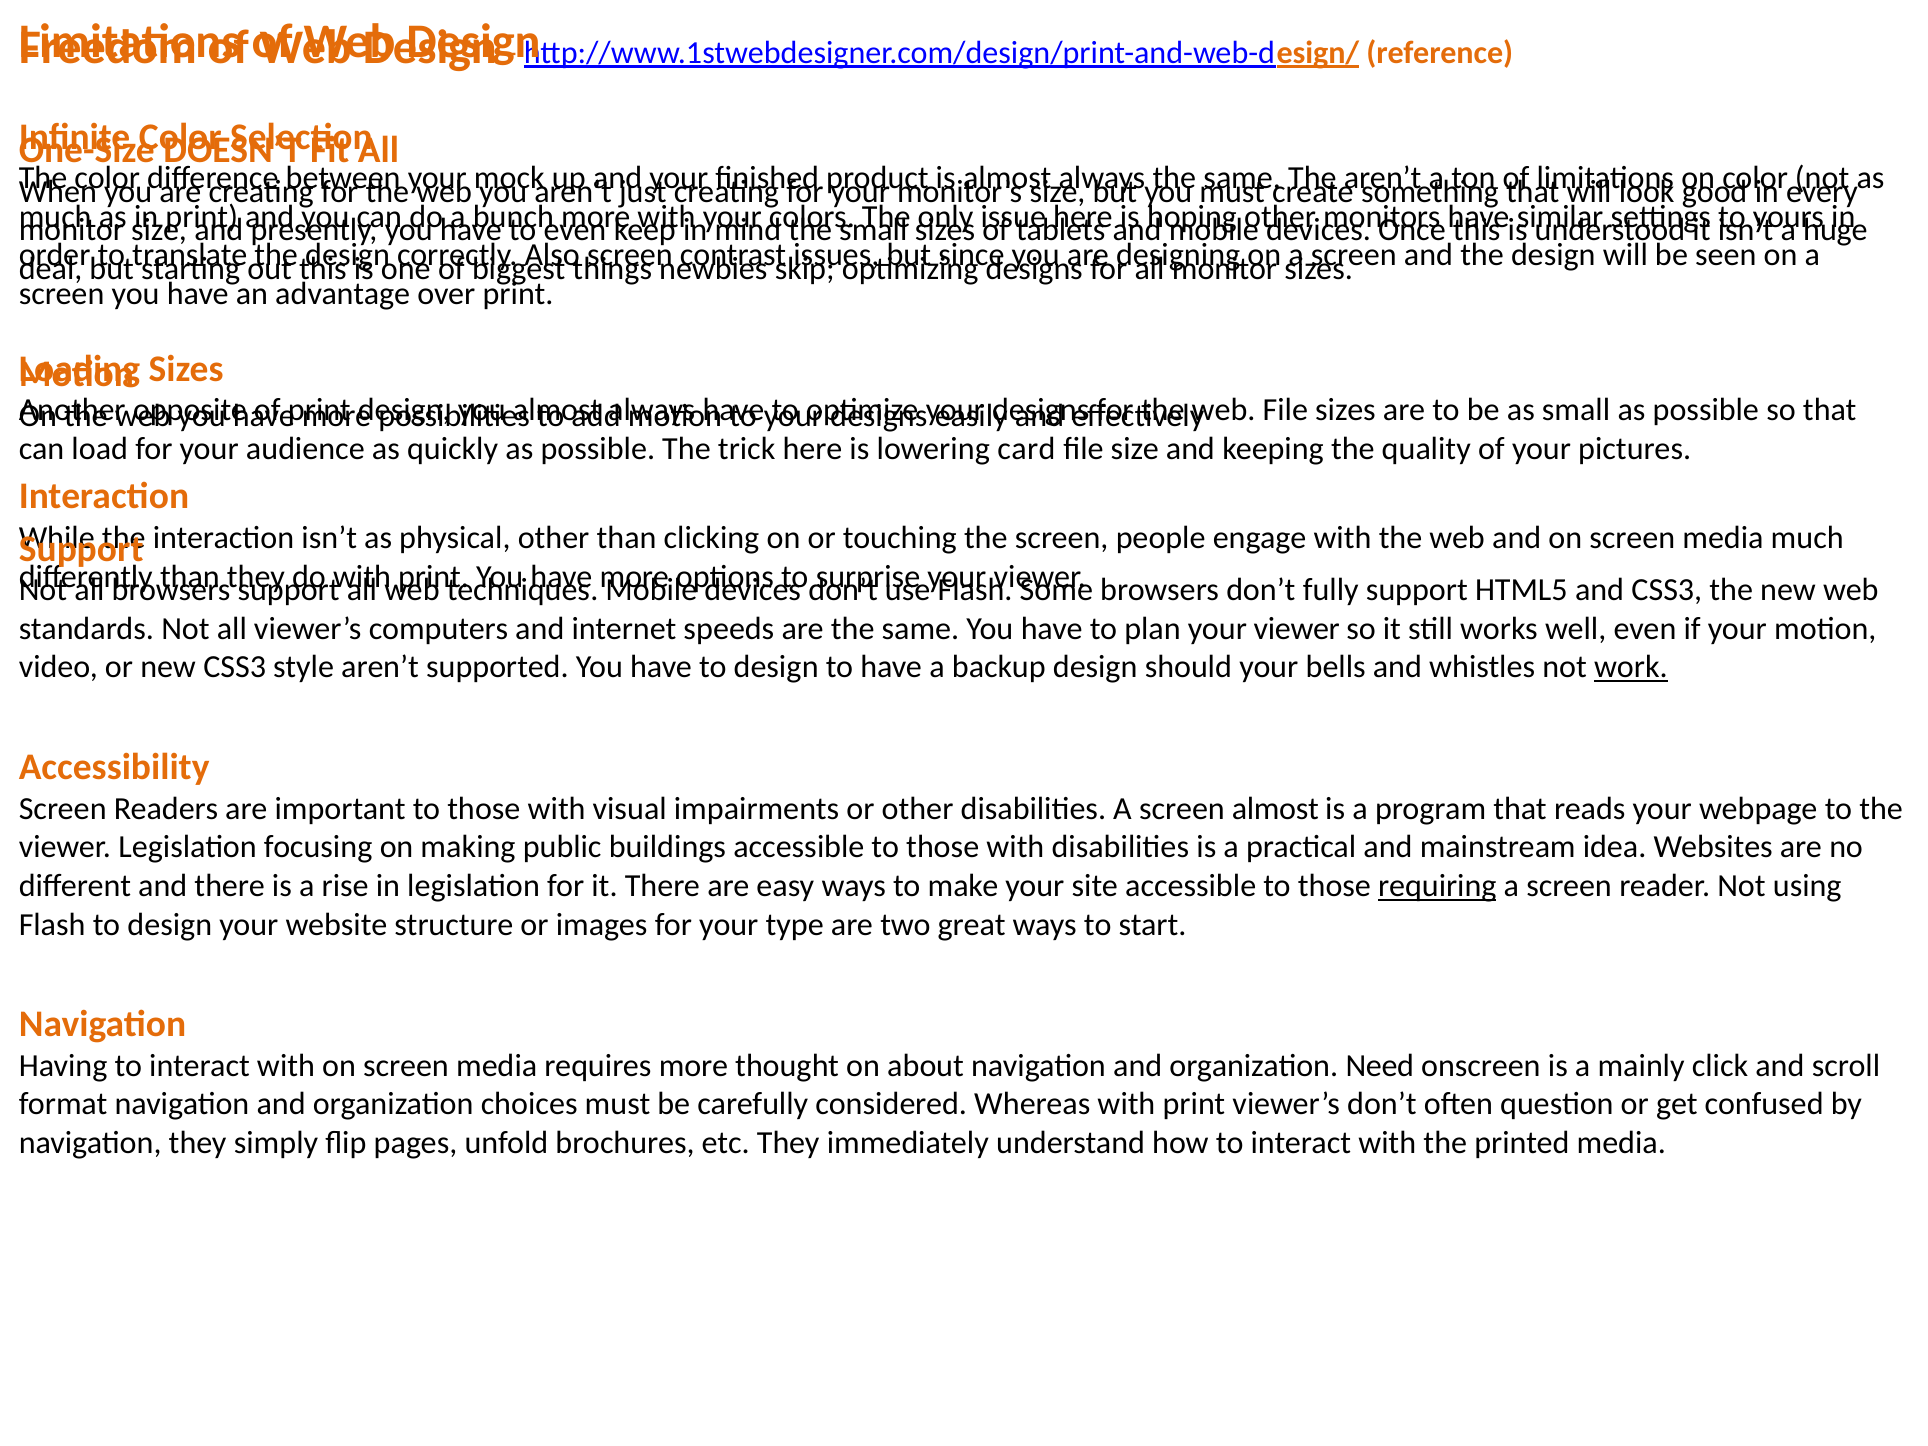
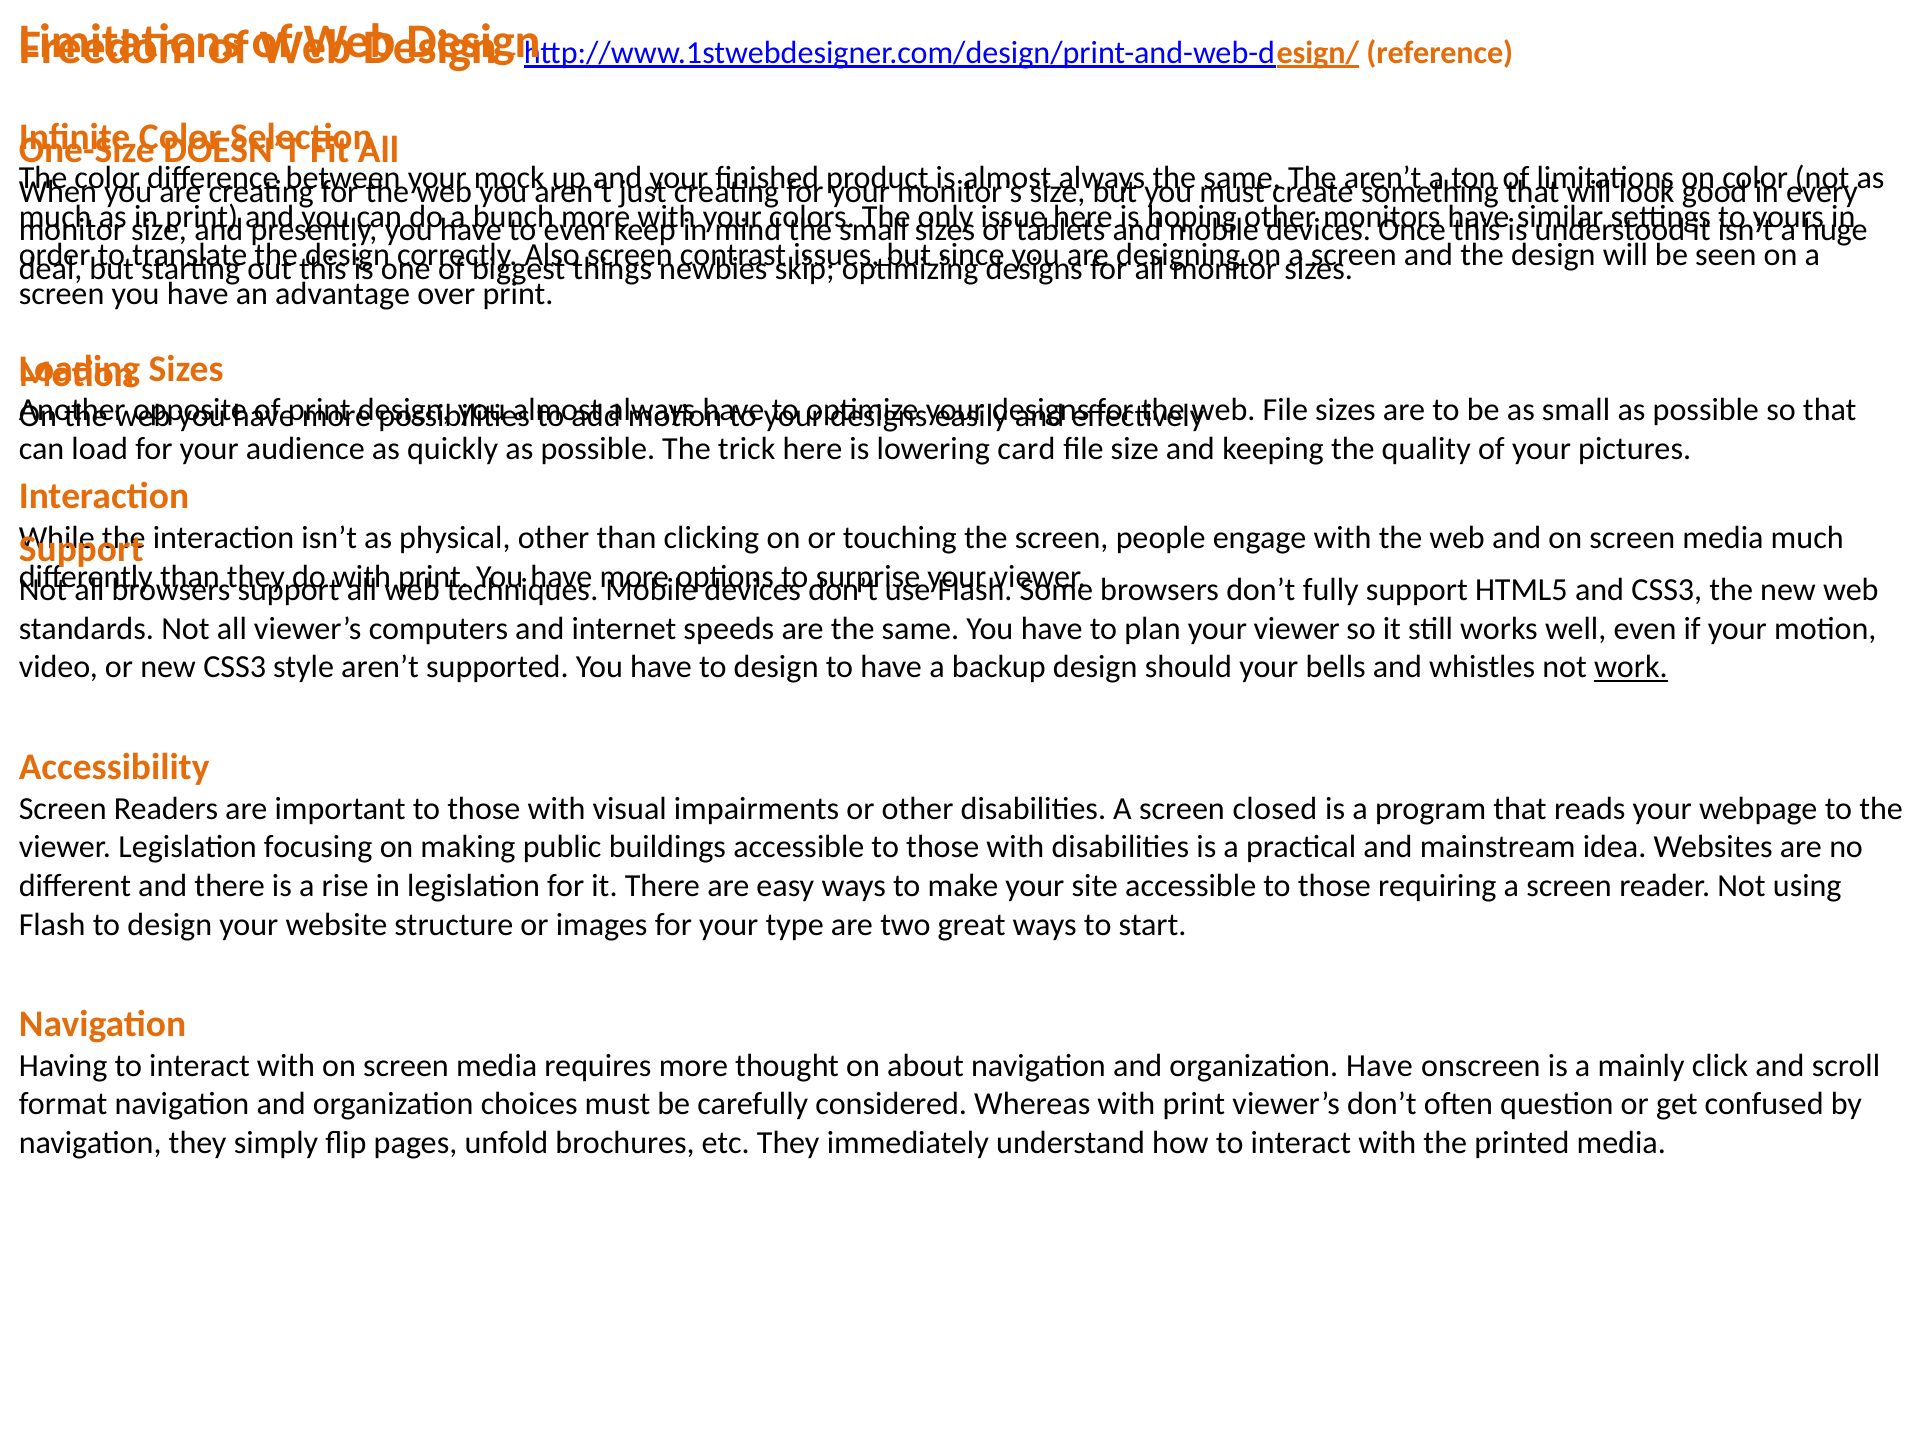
screen almost: almost -> closed
requiring underline: present -> none
organization Need: Need -> Have
